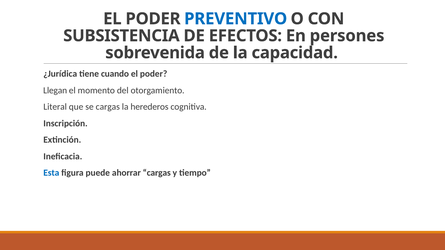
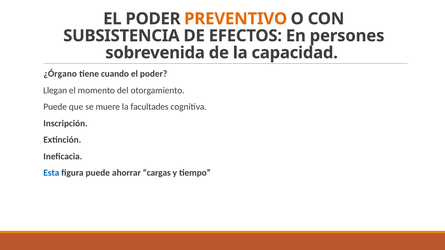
PREVENTIVO colour: blue -> orange
¿Jurídica: ¿Jurídica -> ¿Órgano
Literal at (55, 107): Literal -> Puede
se cargas: cargas -> muere
herederos: herederos -> facultades
